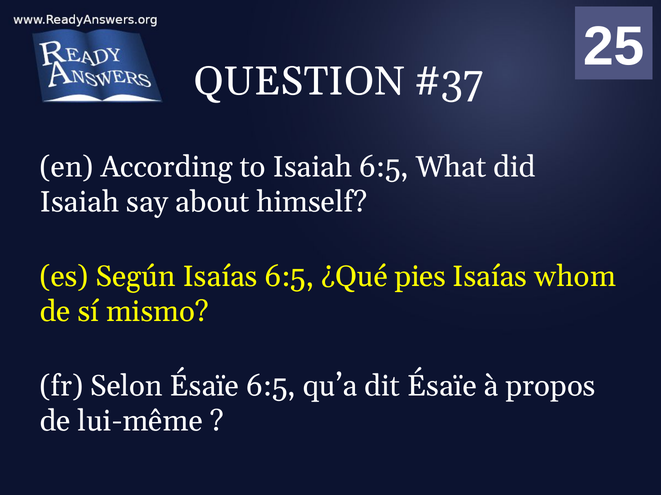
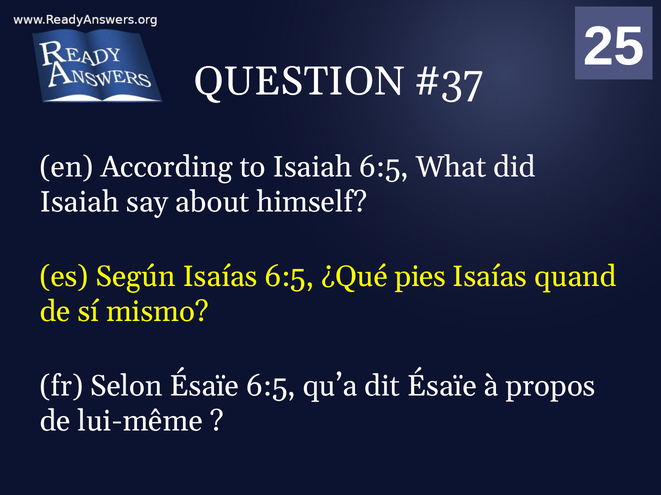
whom: whom -> quand
